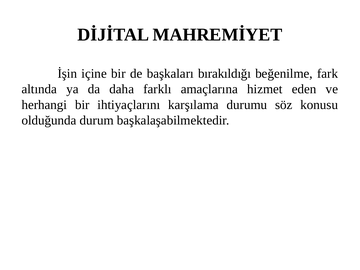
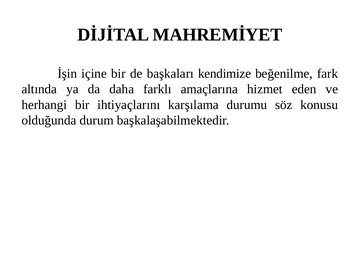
bırakıldığı: bırakıldığı -> kendimize
